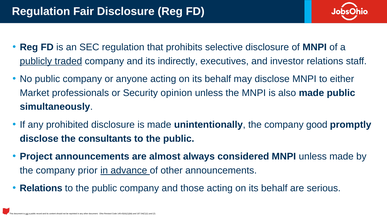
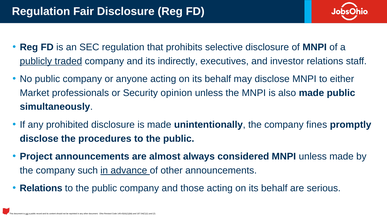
good: good -> fines
consultants: consultants -> procedures
prior: prior -> such
